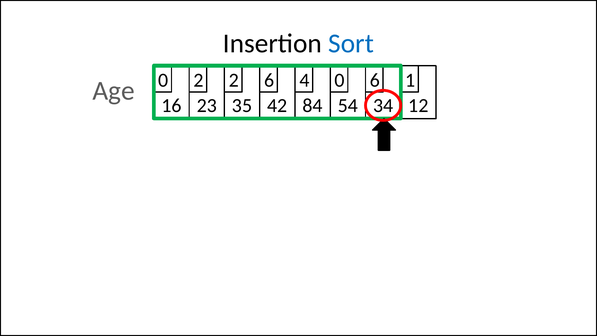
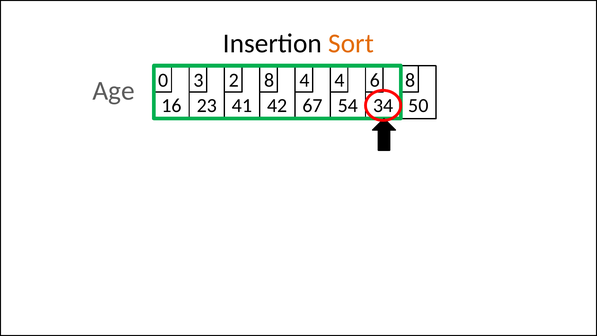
Sort colour: blue -> orange
0 2: 2 -> 3
2 6: 6 -> 8
4 0: 0 -> 4
1 at (410, 80): 1 -> 8
35: 35 -> 41
84: 84 -> 67
12: 12 -> 50
